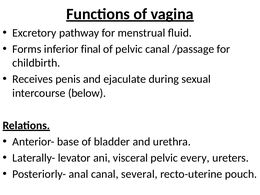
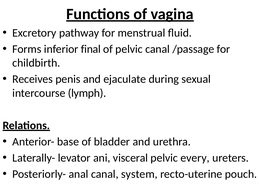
below: below -> lymph
several: several -> system
